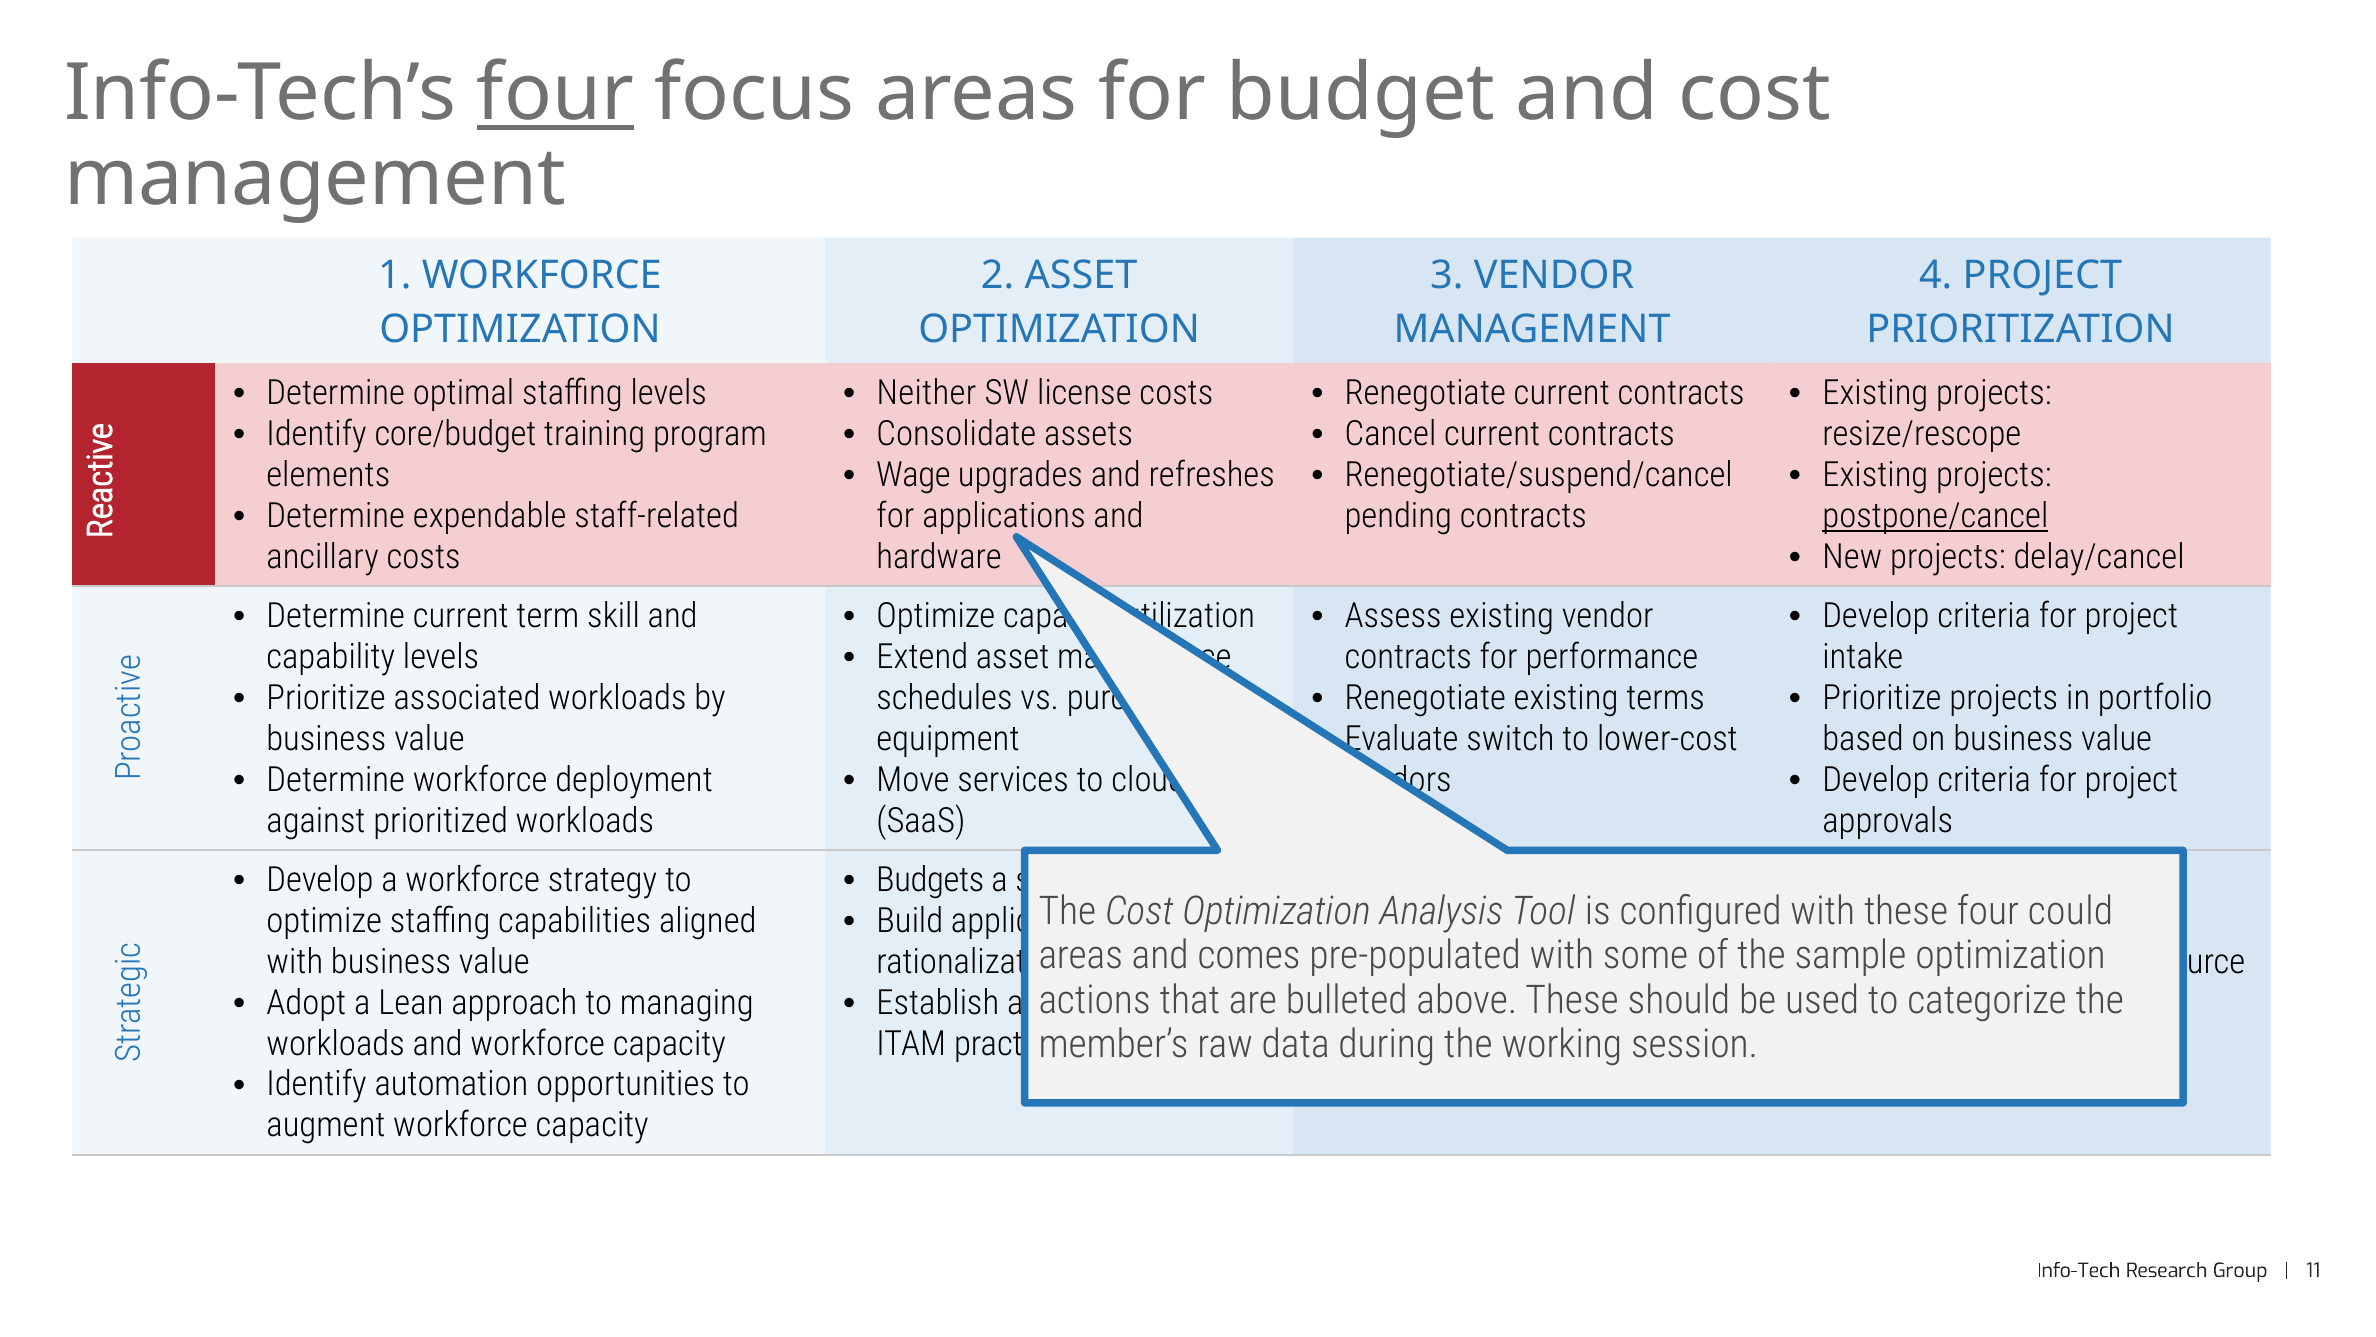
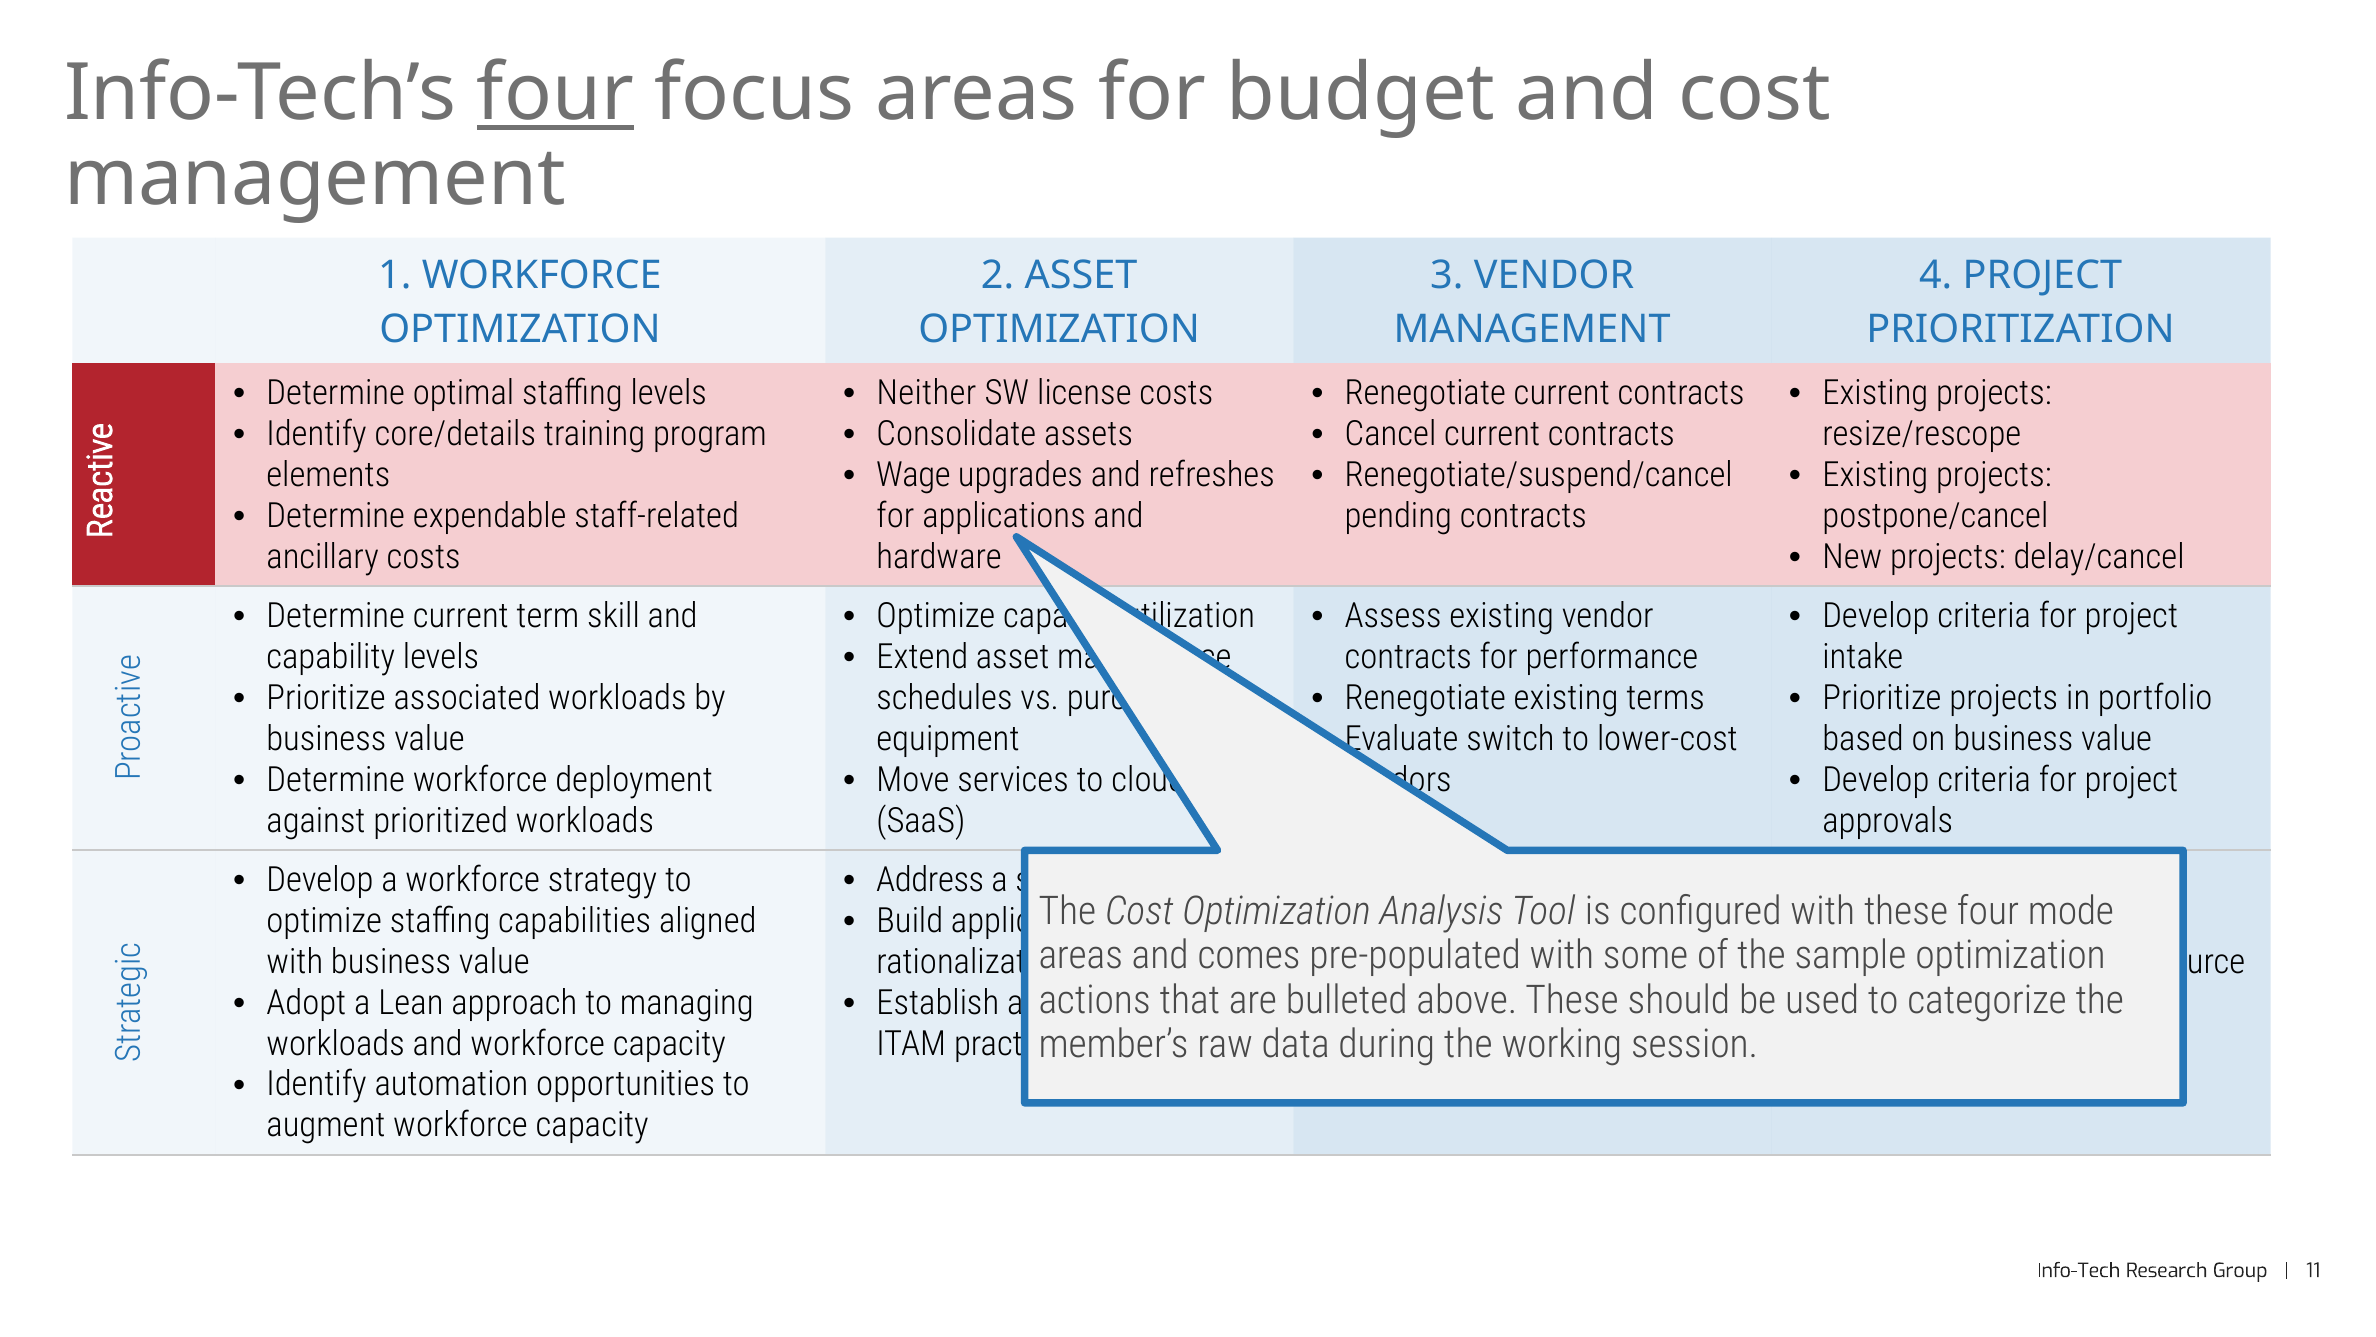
core/budget: core/budget -> core/details
postpone/cancel underline: present -> none
Budgets: Budgets -> Address
could: could -> mode
